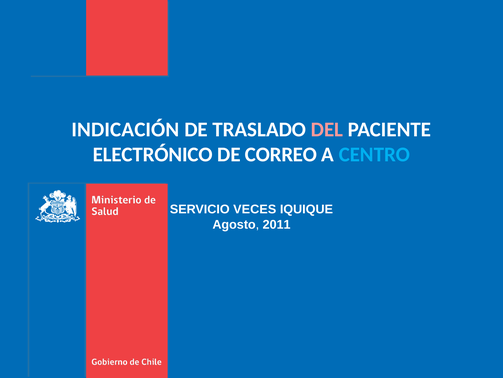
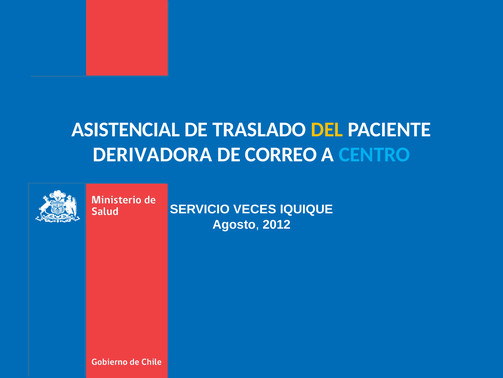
INDICACIÓN: INDICACIÓN -> ASISTENCIAL
DEL colour: pink -> yellow
ELECTRÓNICO: ELECTRÓNICO -> DERIVADORA
2011: 2011 -> 2012
